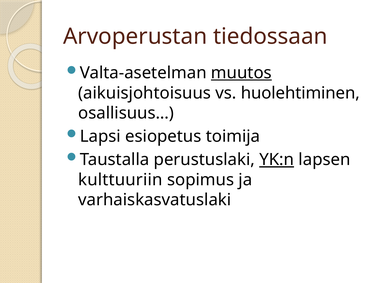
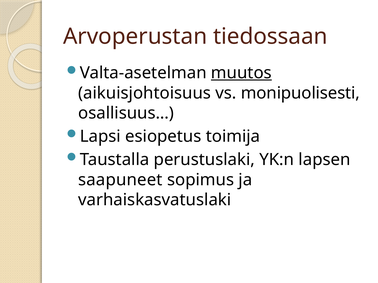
huolehtiminen: huolehtiminen -> monipuolisesti
YK:n underline: present -> none
kulttuuriin: kulttuuriin -> saapuneet
